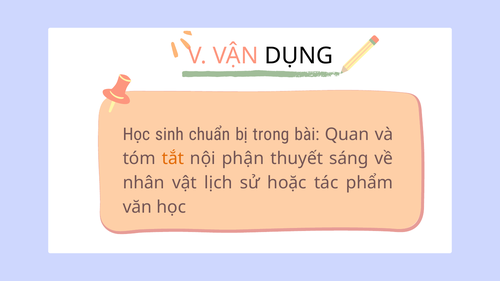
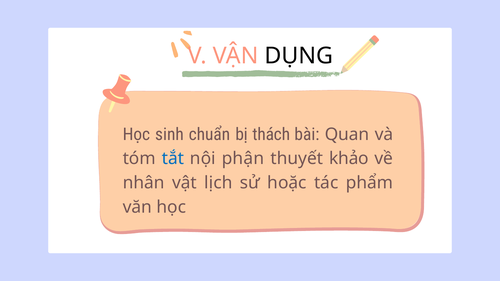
trong: trong -> thách
tắt colour: orange -> blue
sáng: sáng -> khảo
